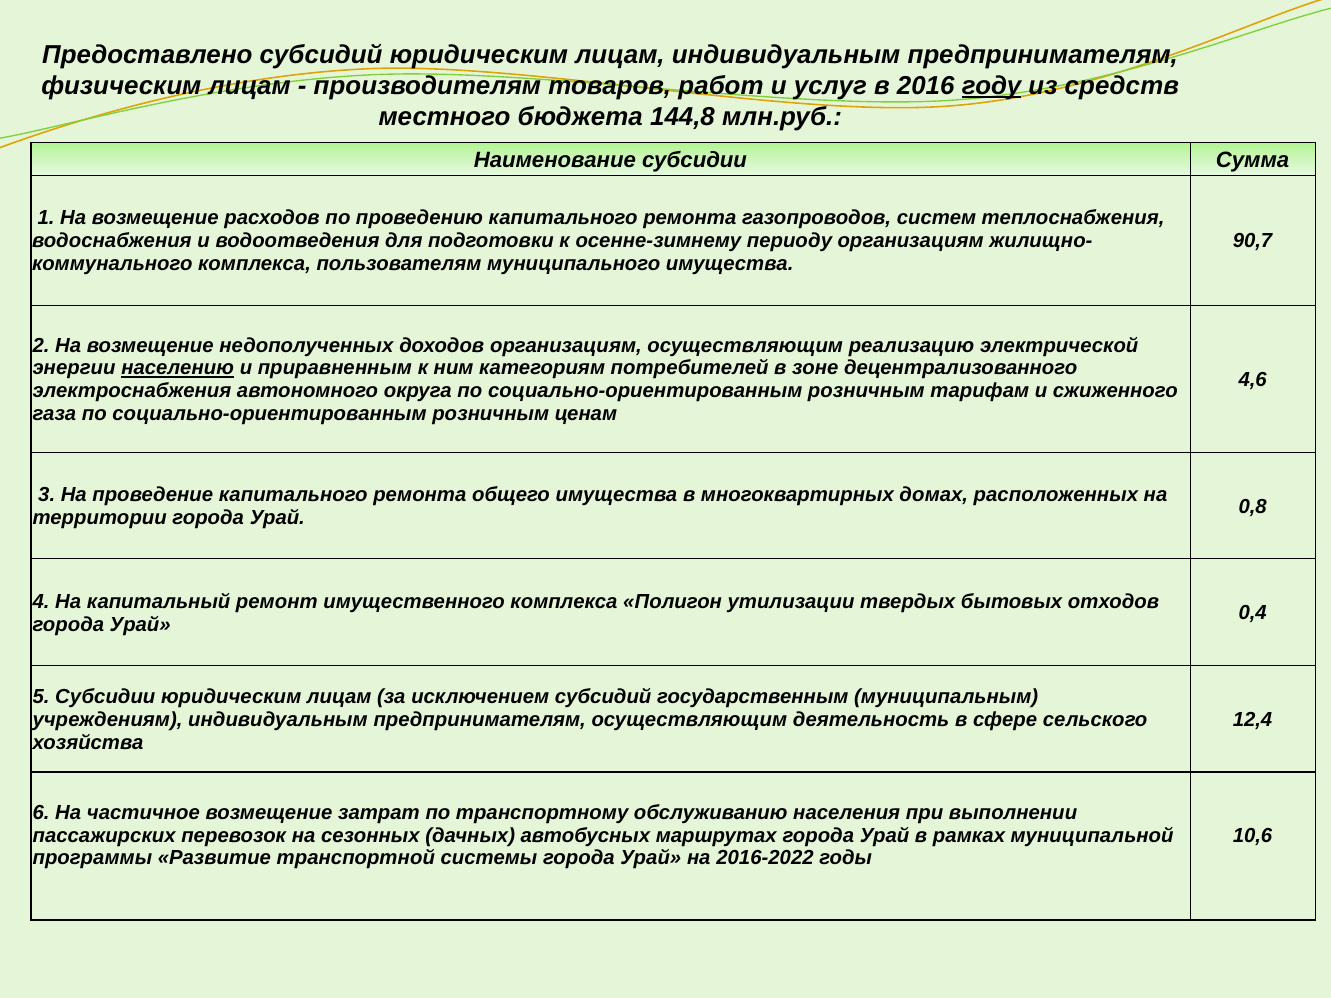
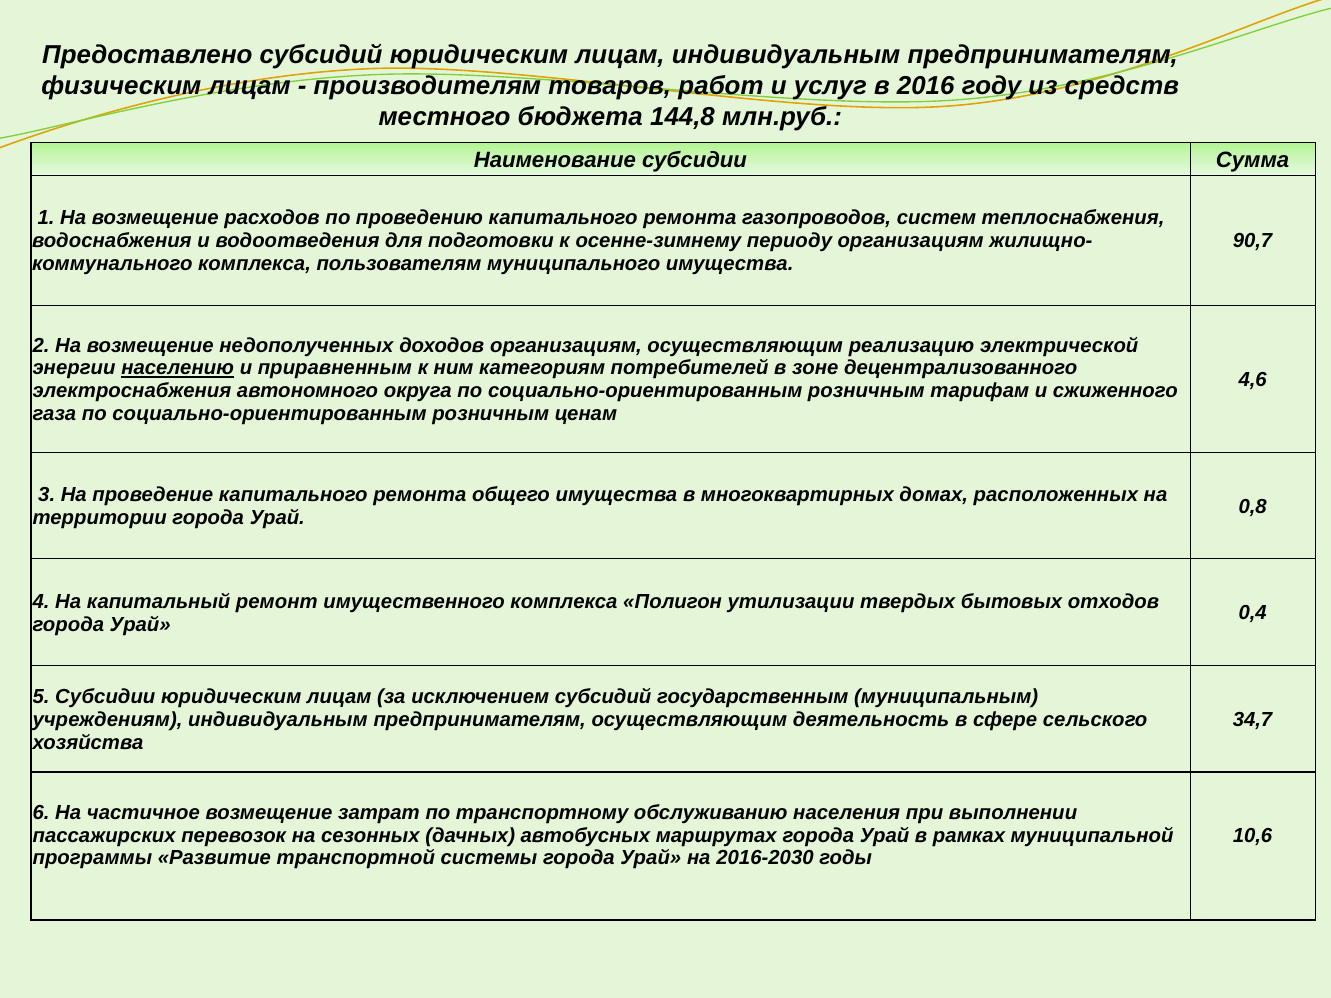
году underline: present -> none
12,4: 12,4 -> 34,7
2016-2022: 2016-2022 -> 2016-2030
